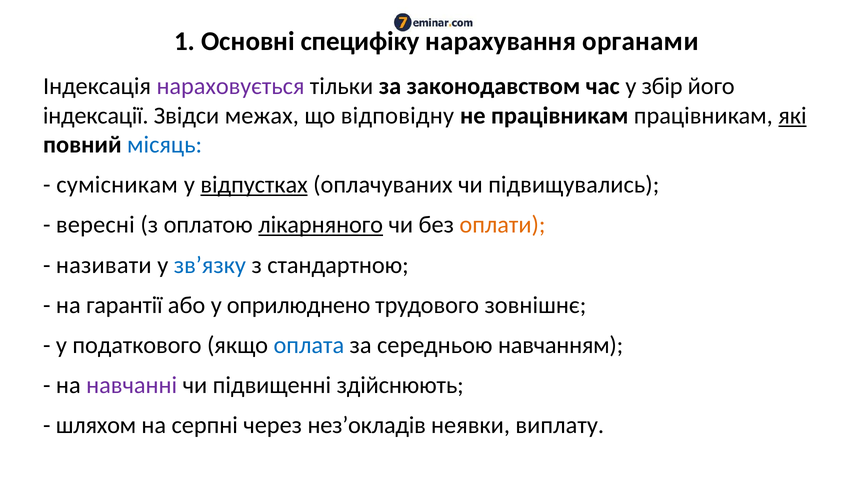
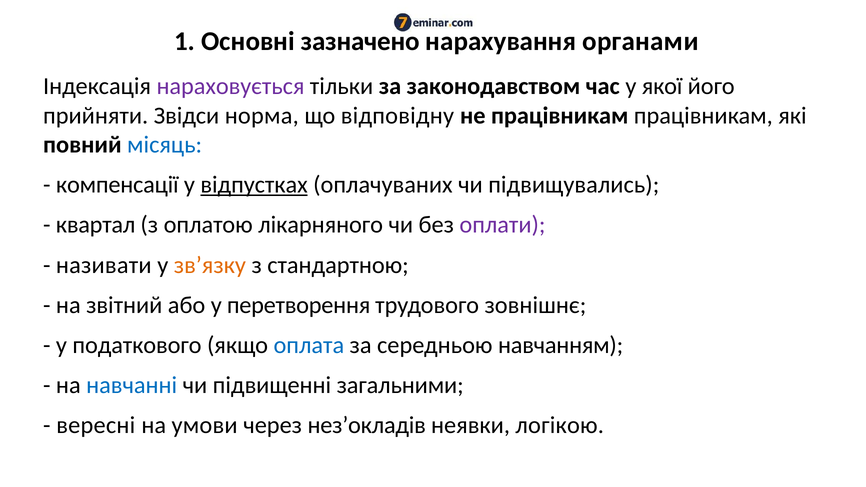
специфіку: специфіку -> зазначено
збір: збір -> якої
індексації: індексації -> прийняти
межах: межах -> норма
які underline: present -> none
сумісникам: сумісникам -> компенсації
вересні: вересні -> квартал
лікарняного underline: present -> none
оплати colour: orange -> purple
зв’язку colour: blue -> orange
гарантії: гарантії -> звітний
оприлюднено: оприлюднено -> перетворення
навчанні colour: purple -> blue
здійснюють: здійснюють -> загальними
шляхом: шляхом -> вересні
серпні: серпні -> умови
виплату: виплату -> логікою
